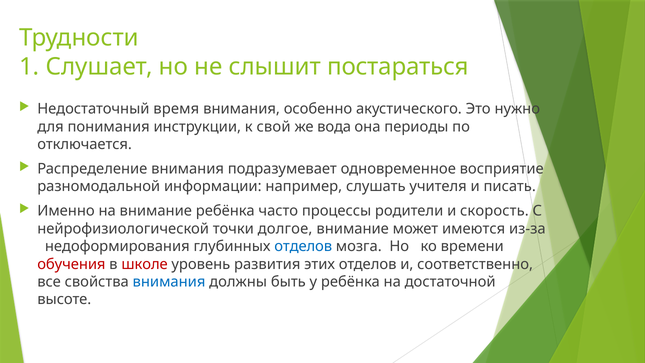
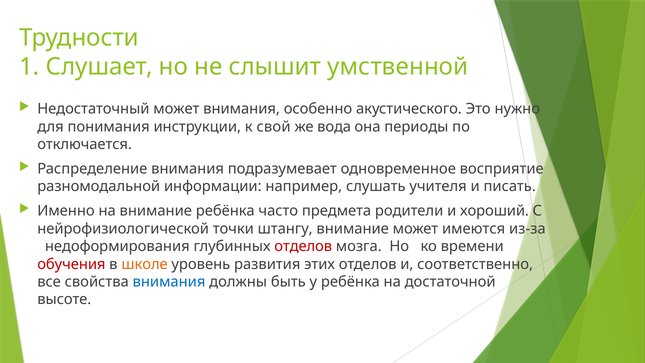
постараться: постараться -> умственной
Недостаточный время: время -> может
процессы: процессы -> предмета
скорость: скорость -> хороший
долгое: долгое -> штангу
отделов at (303, 246) colour: blue -> red
школе colour: red -> orange
